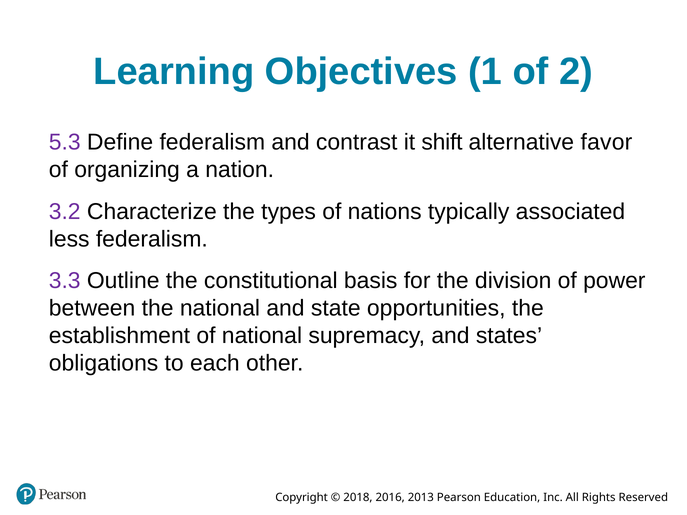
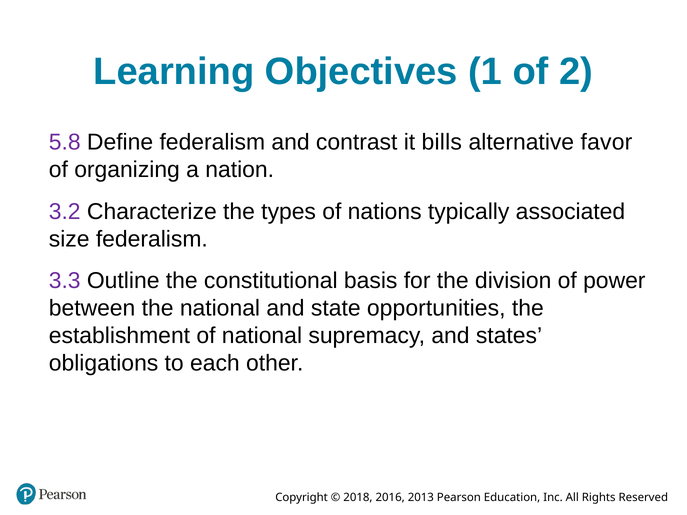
5.3: 5.3 -> 5.8
shift: shift -> bills
less: less -> size
